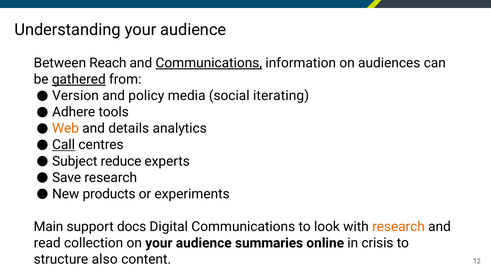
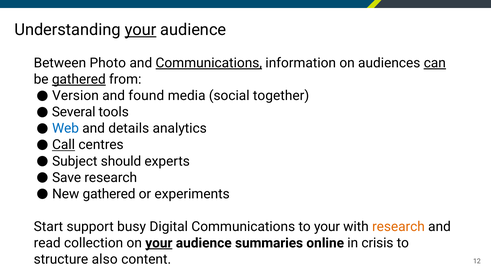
your at (140, 30) underline: none -> present
Reach: Reach -> Photo
can underline: none -> present
policy: policy -> found
iterating: iterating -> together
Adhere: Adhere -> Several
Web colour: orange -> blue
reduce: reduce -> should
New products: products -> gathered
Main: Main -> Start
docs: docs -> busy
to look: look -> your
your at (159, 243) underline: none -> present
